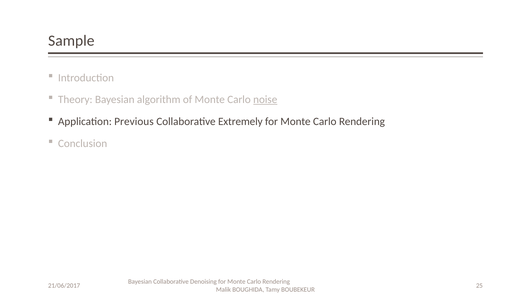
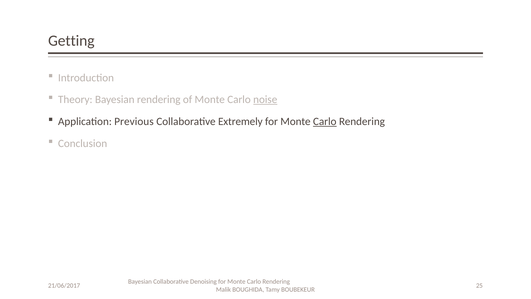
Sample: Sample -> Getting
Bayesian algorithm: algorithm -> rendering
Carlo at (325, 121) underline: none -> present
